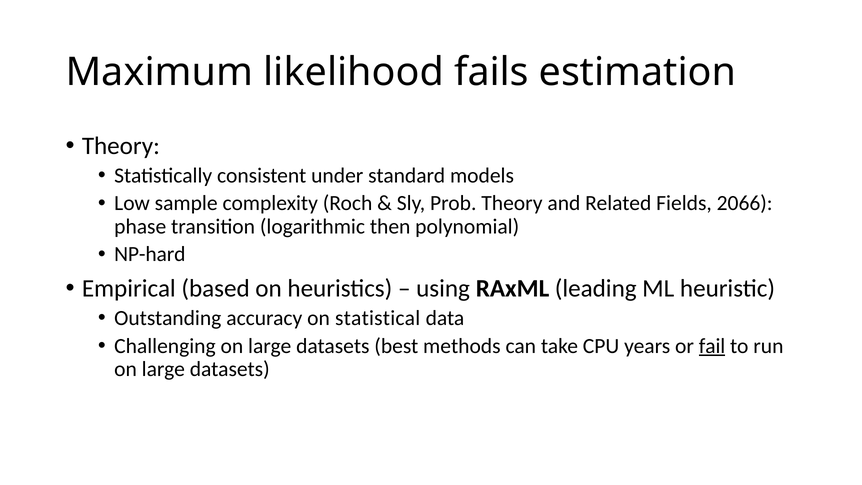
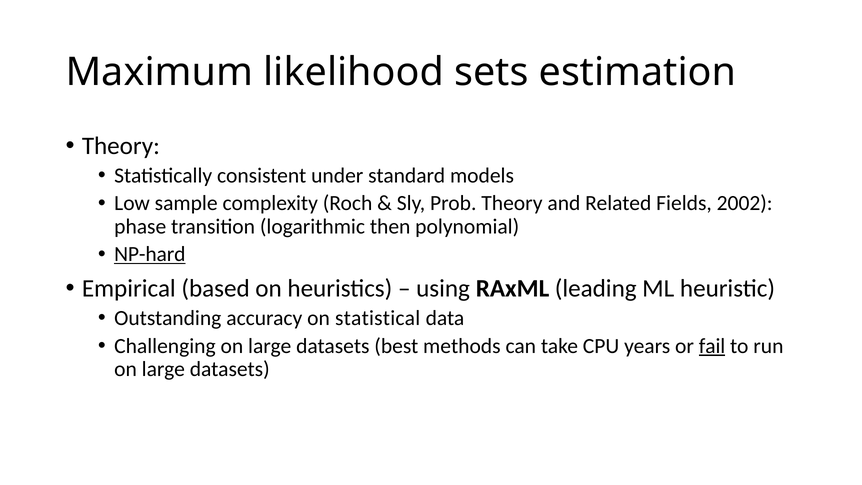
fails: fails -> sets
2066: 2066 -> 2002
NP-hard underline: none -> present
